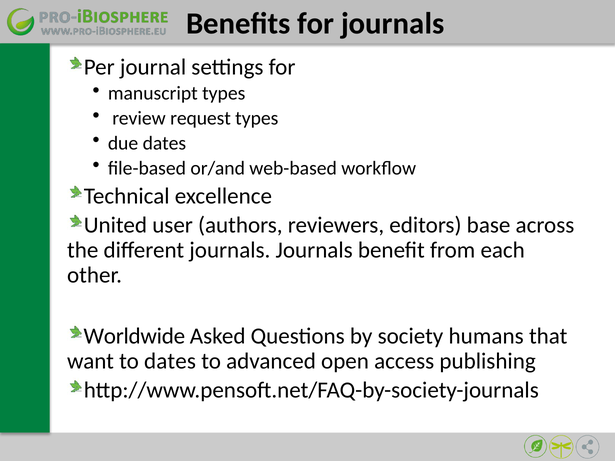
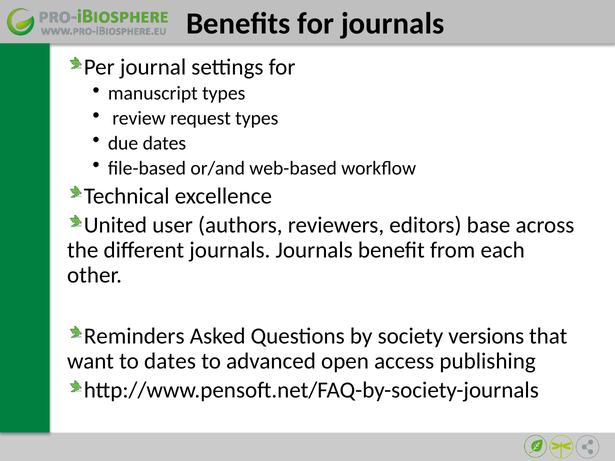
Worldwide: Worldwide -> Reminders
humans: humans -> versions
